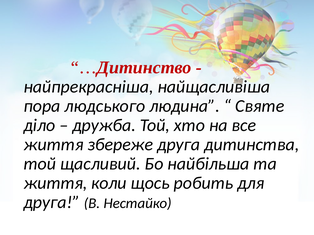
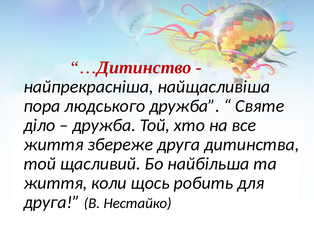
людського людина: людина -> дружба
